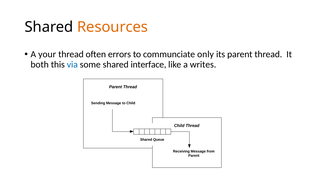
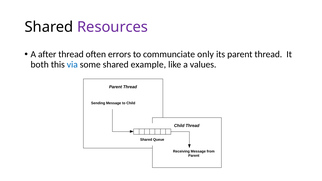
Resources colour: orange -> purple
your: your -> after
interface: interface -> example
writes: writes -> values
